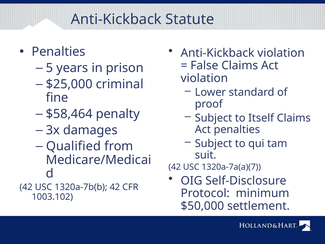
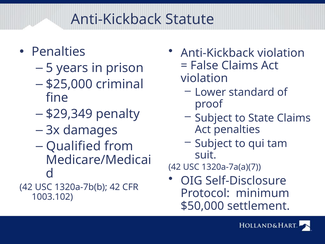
$58,464: $58,464 -> $29,349
Itself: Itself -> State
